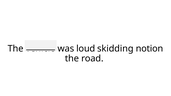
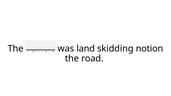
loud: loud -> land
